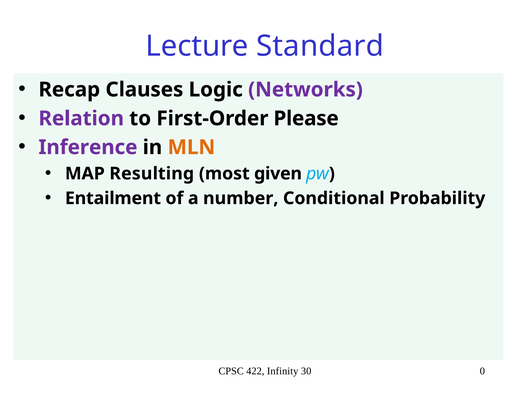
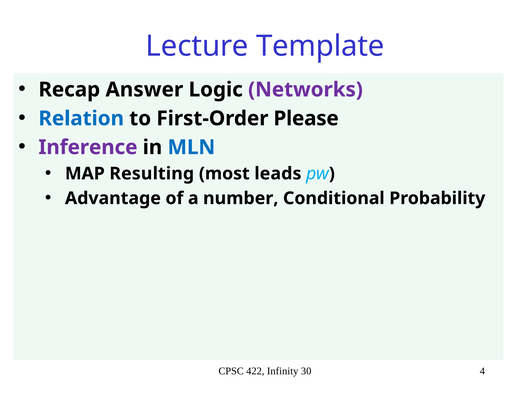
Standard: Standard -> Template
Clauses: Clauses -> Answer
Relation colour: purple -> blue
MLN colour: orange -> blue
given: given -> leads
Entailment: Entailment -> Advantage
0: 0 -> 4
